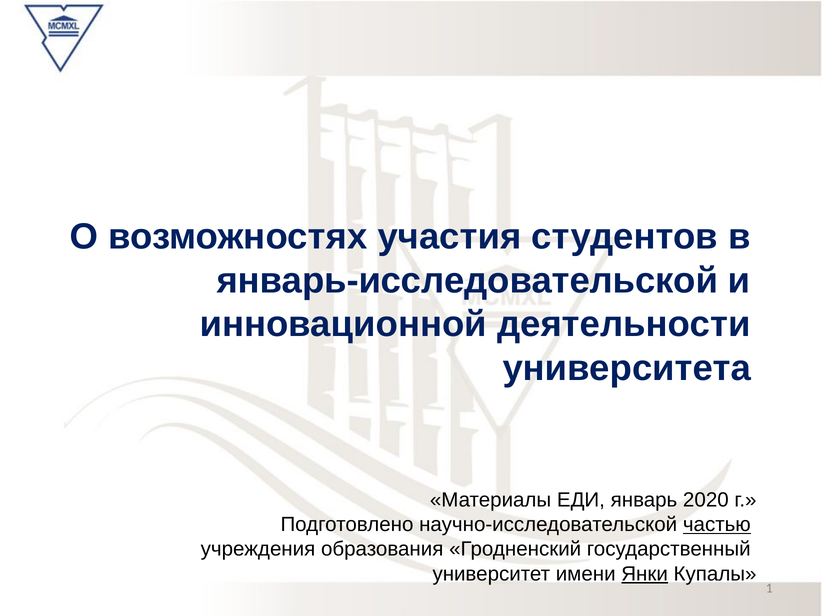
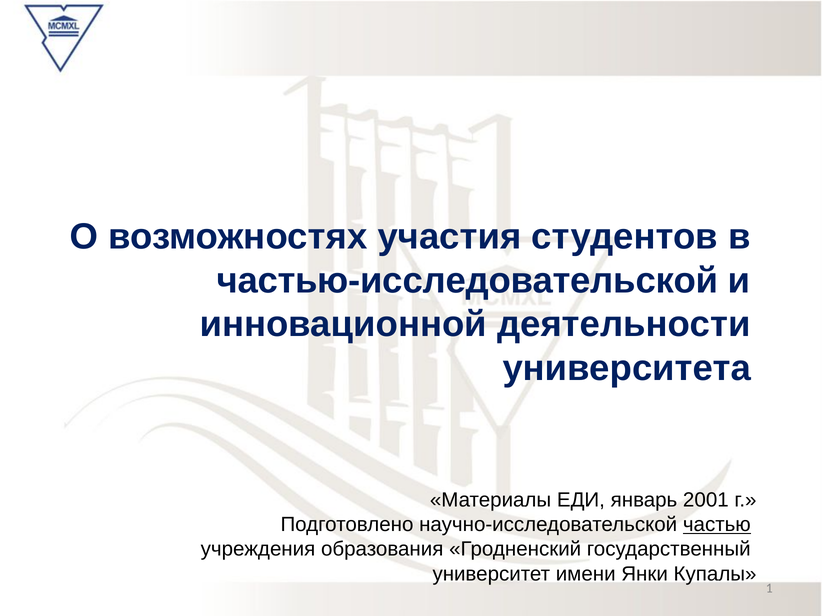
январь-исследовательской: январь-исследовательской -> частью-исследовательской
2020: 2020 -> 2001
Янки underline: present -> none
